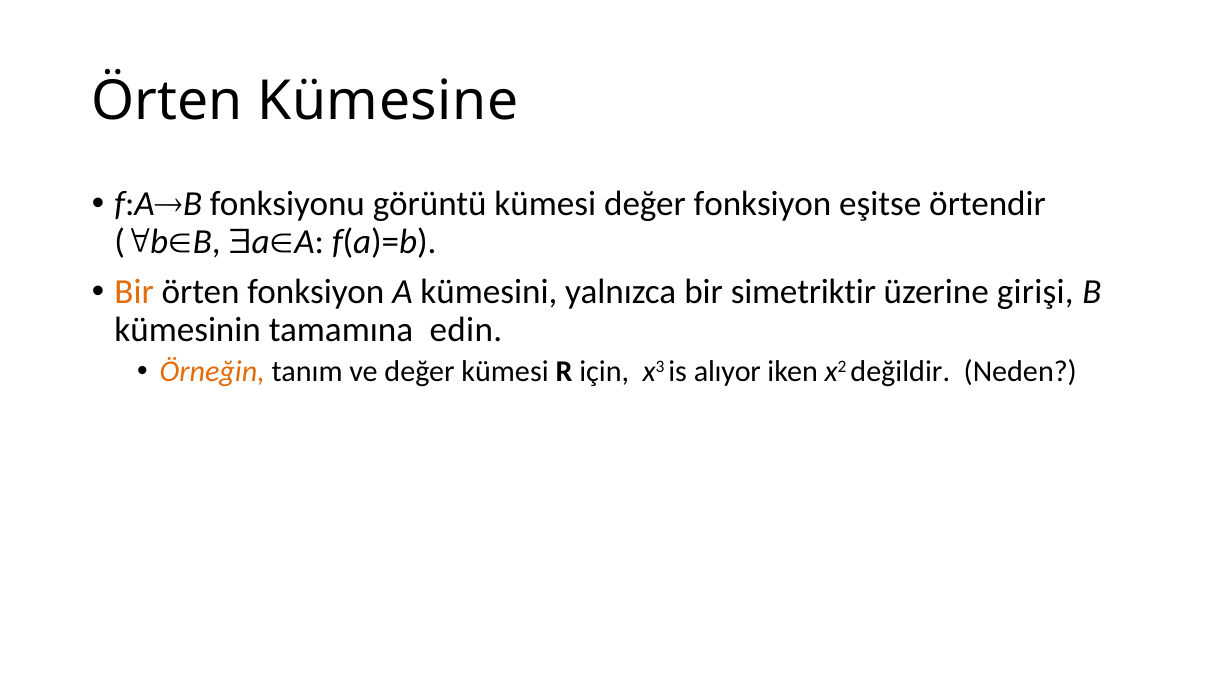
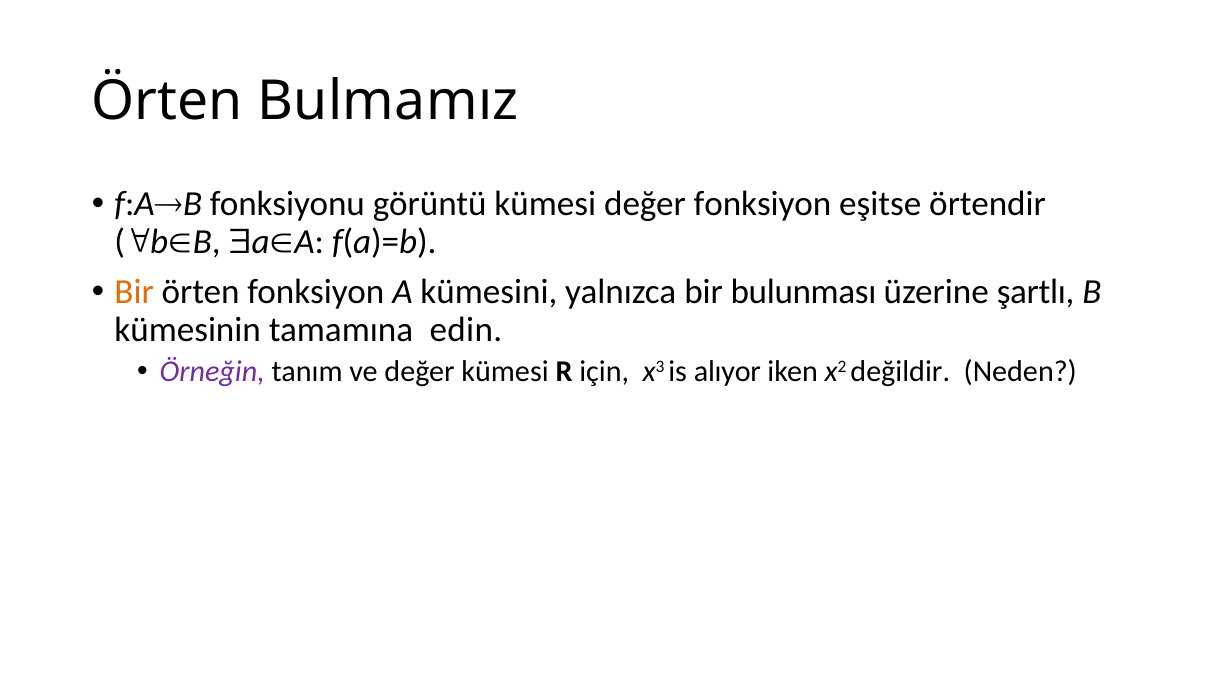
Kümesine: Kümesine -> Bulmamız
simetriktir: simetriktir -> bulunması
girişi: girişi -> şartlı
Örneğin colour: orange -> purple
